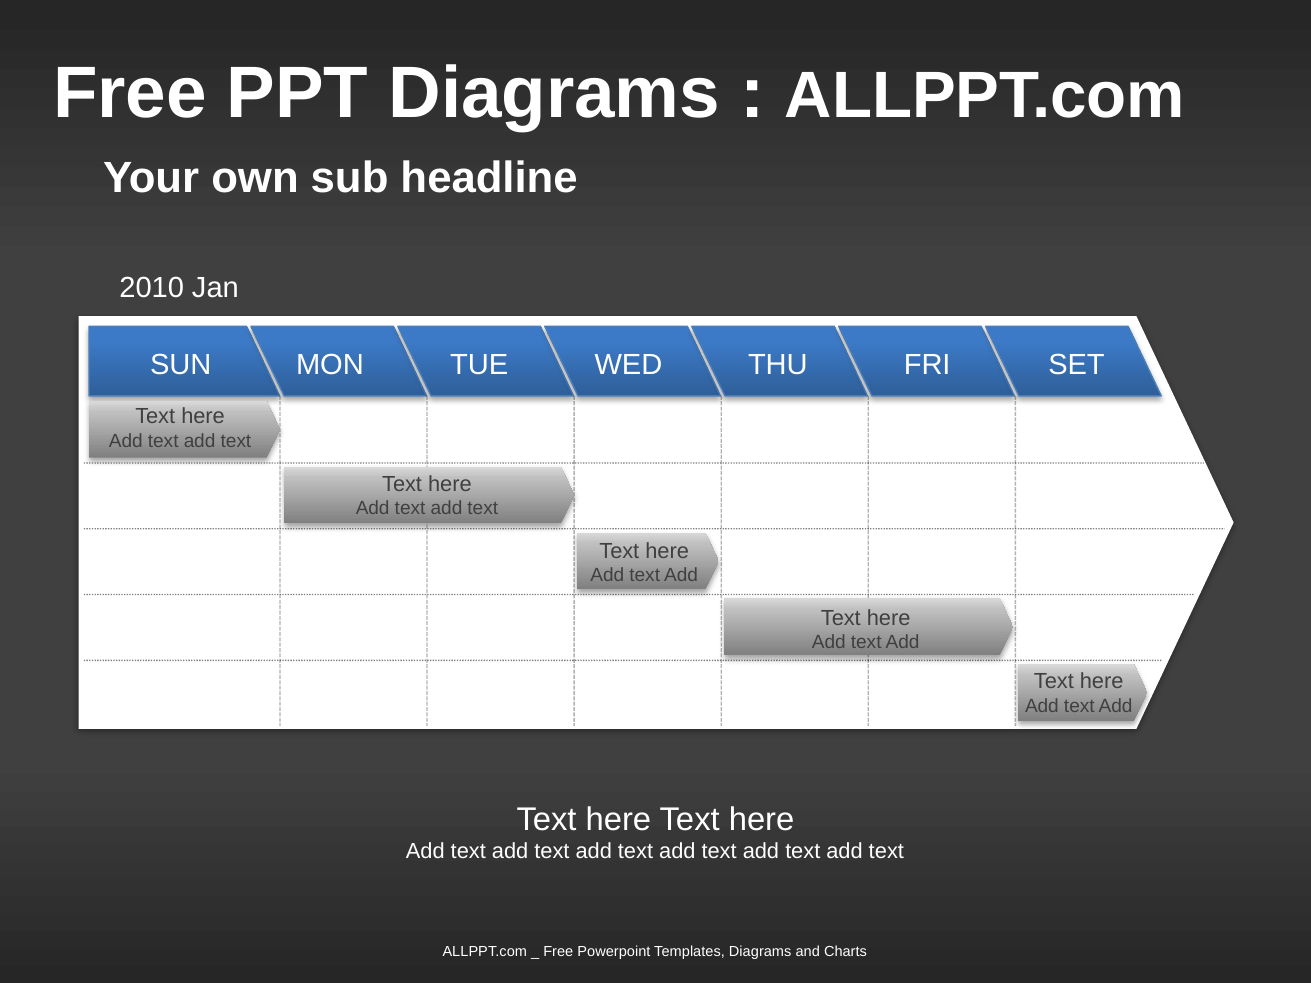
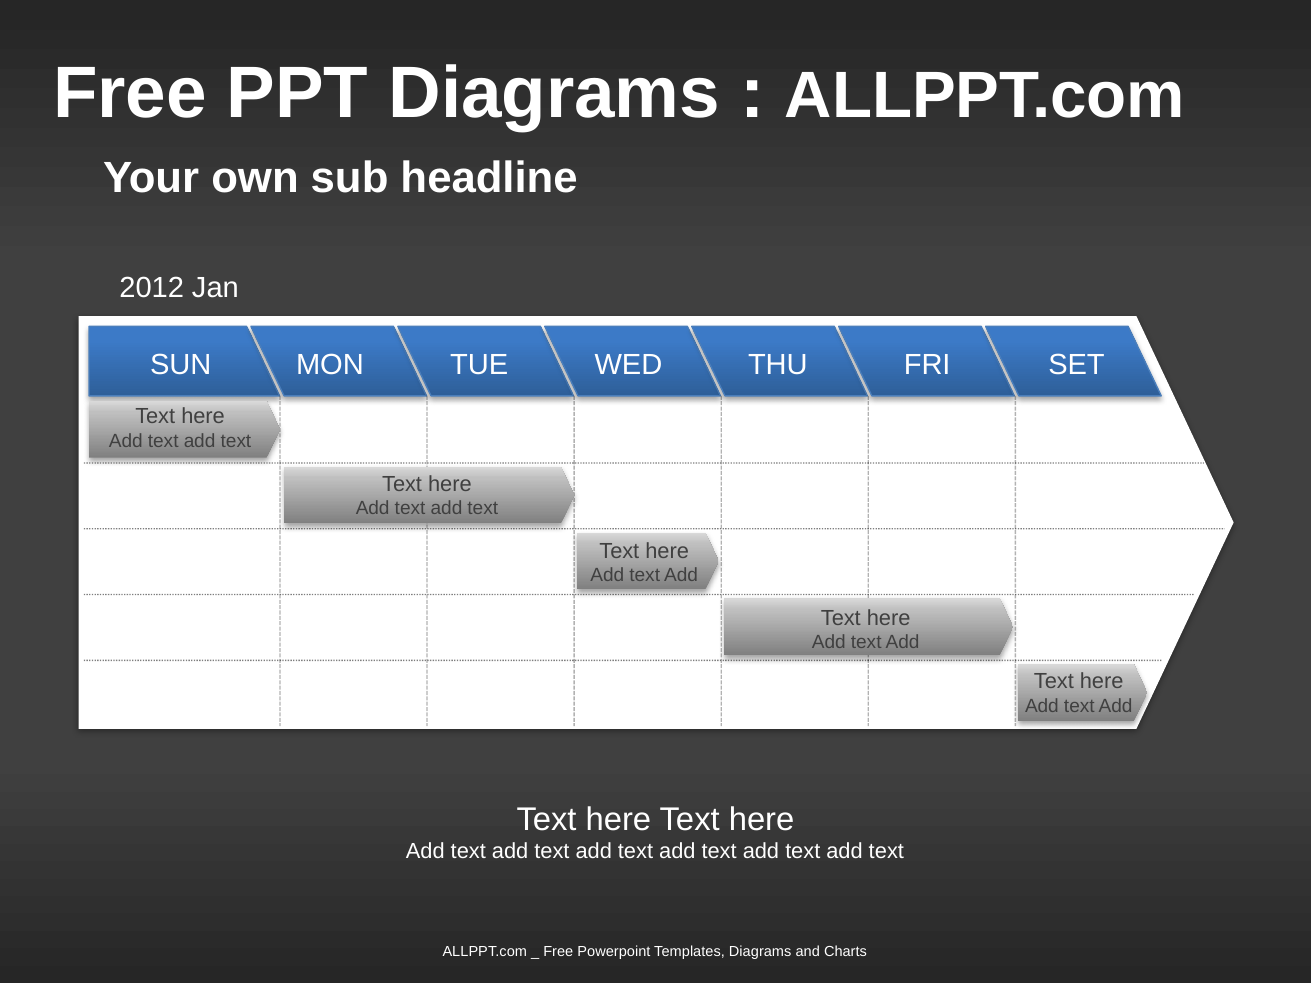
2010: 2010 -> 2012
